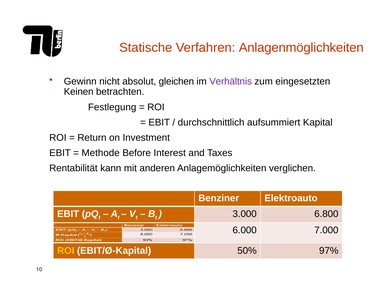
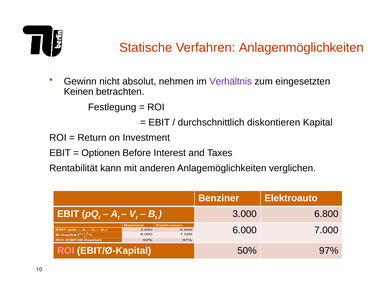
gleichen: gleichen -> nehmen
aufsummiert: aufsummiert -> diskontieren
Methode: Methode -> Optionen
ROI at (66, 251) colour: yellow -> pink
